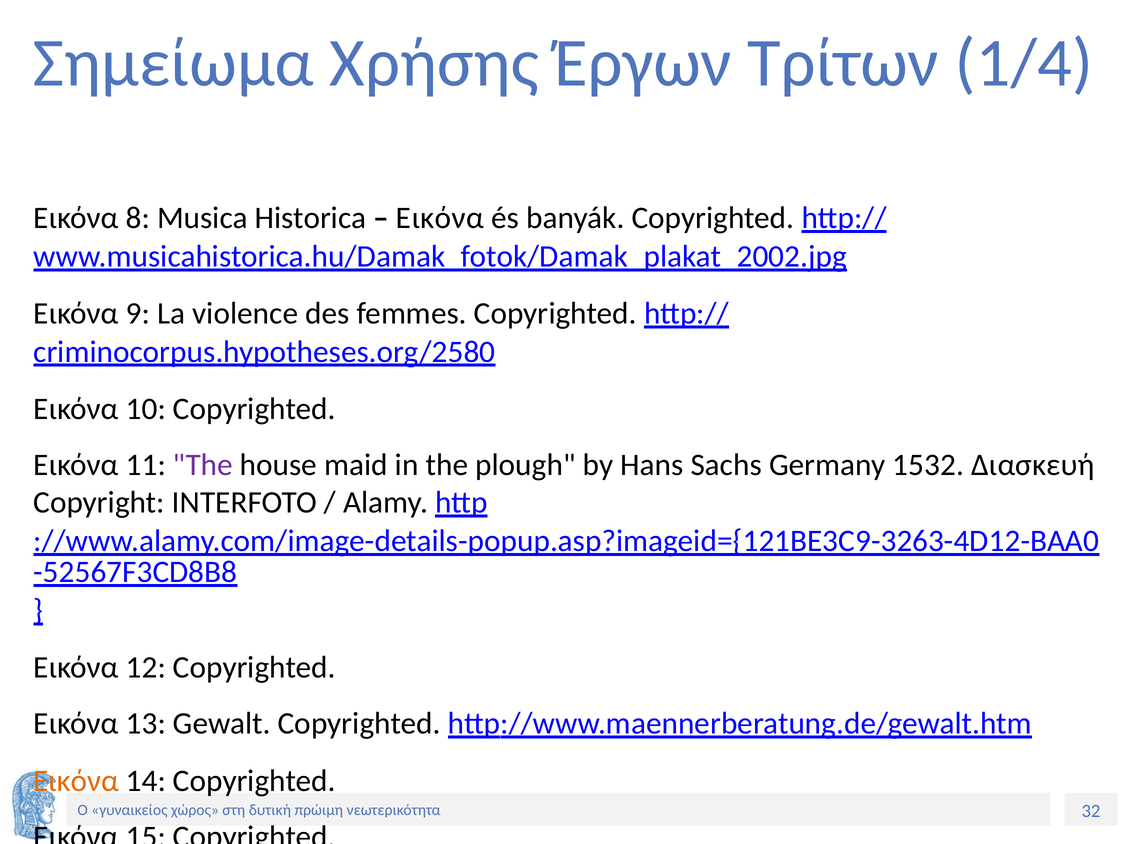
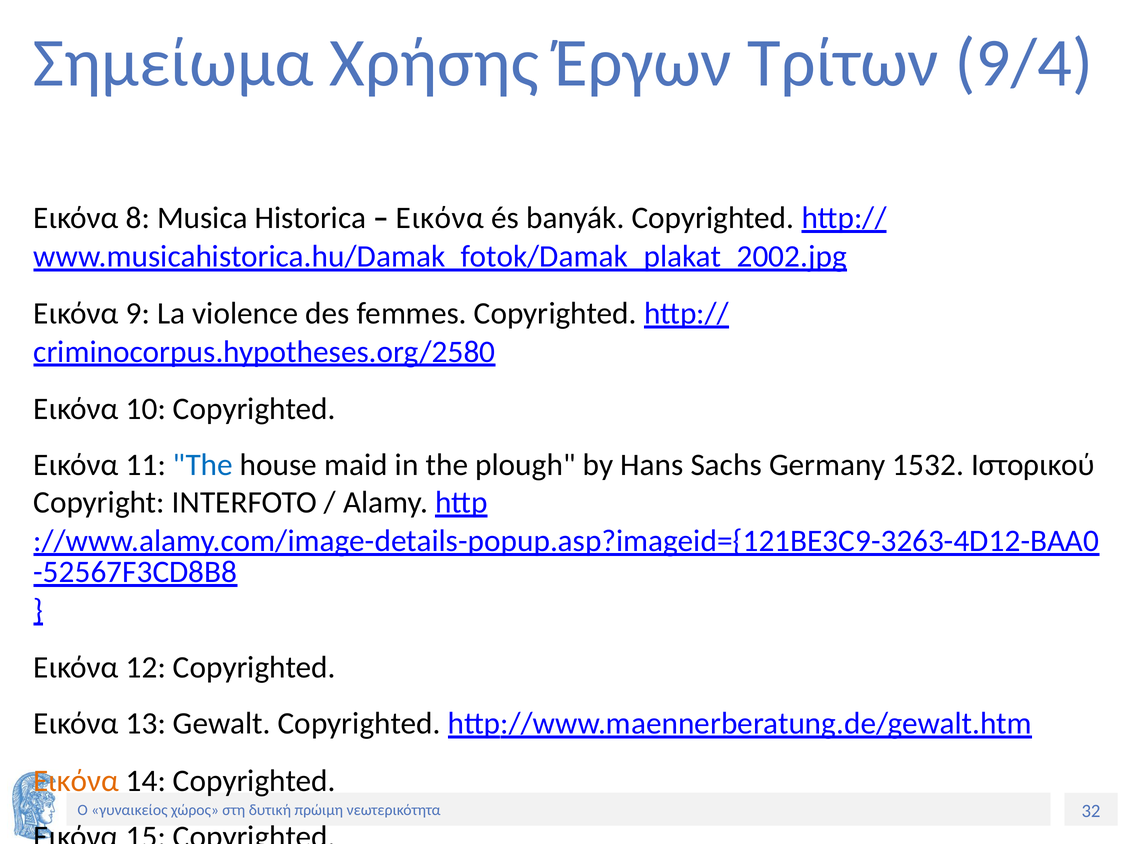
1/4: 1/4 -> 9/4
The at (203, 465) colour: purple -> blue
Διασκευή: Διασκευή -> Ιστορικού
